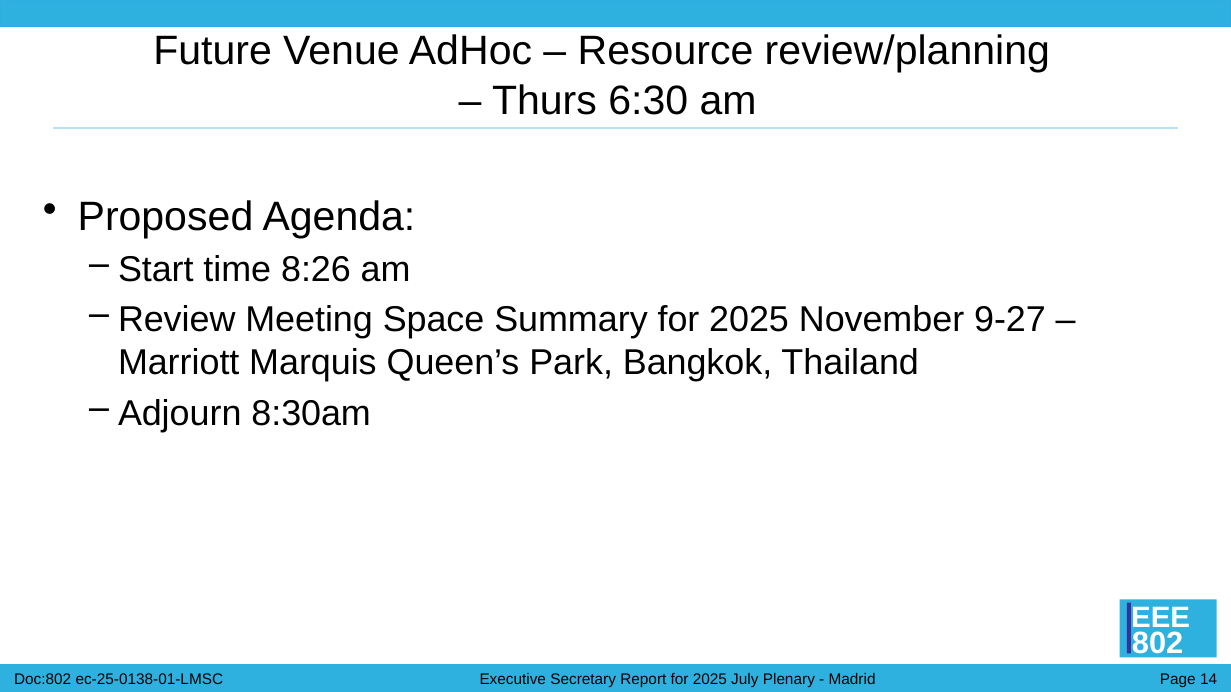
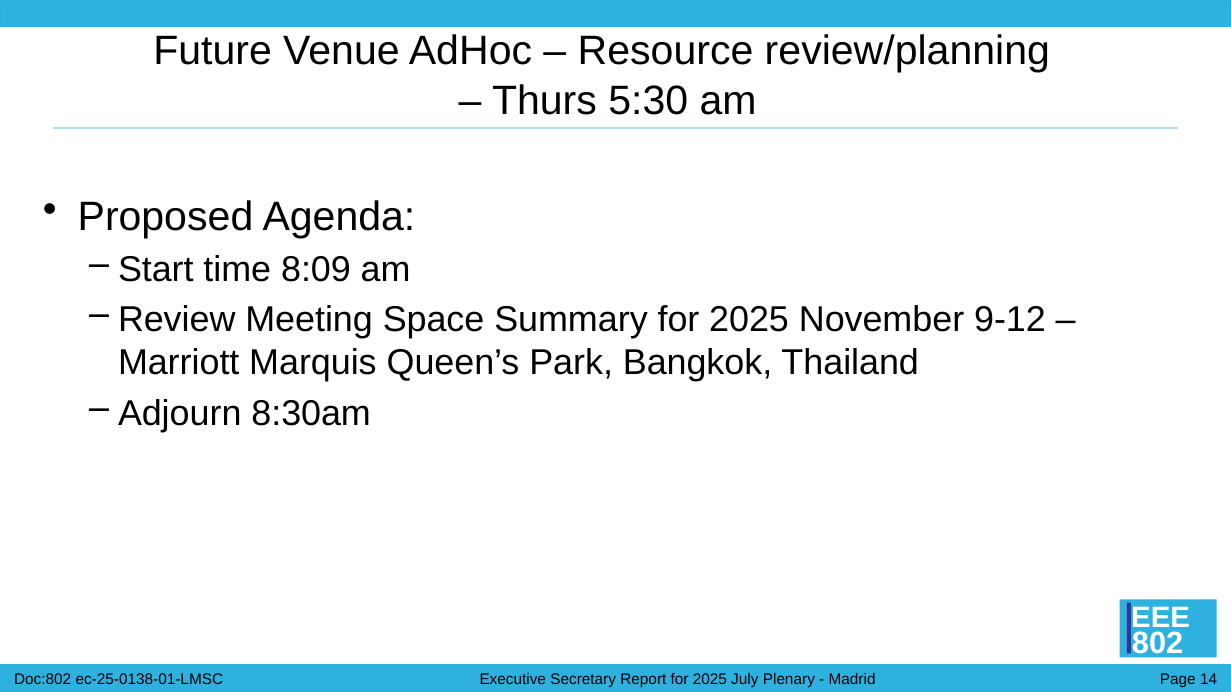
6:30: 6:30 -> 5:30
8:26: 8:26 -> 8:09
9-27: 9-27 -> 9-12
